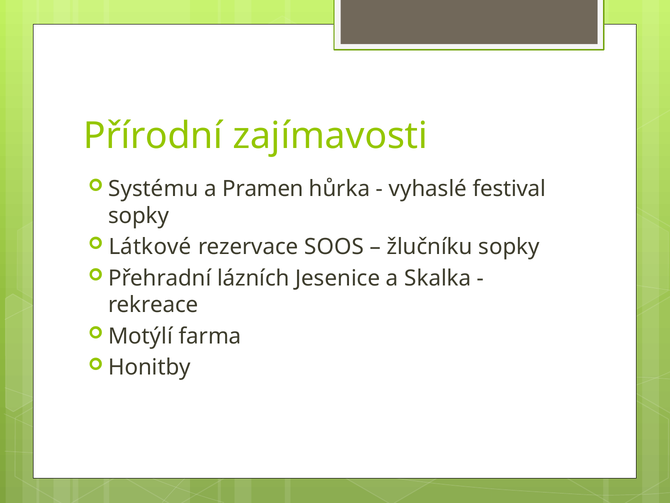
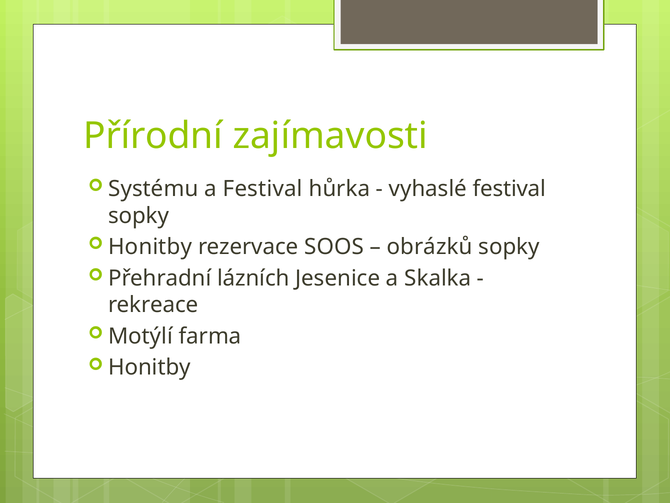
a Pramen: Pramen -> Festival
Látkové at (150, 247): Látkové -> Honitby
žlučníku: žlučníku -> obrázků
